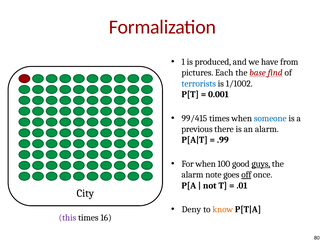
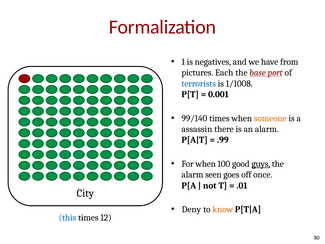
produced: produced -> negatives
find: find -> port
1/1002: 1/1002 -> 1/1008
99/415: 99/415 -> 99/140
someone colour: blue -> orange
previous: previous -> assassin
note: note -> seen
off underline: present -> none
this colour: purple -> blue
16: 16 -> 12
